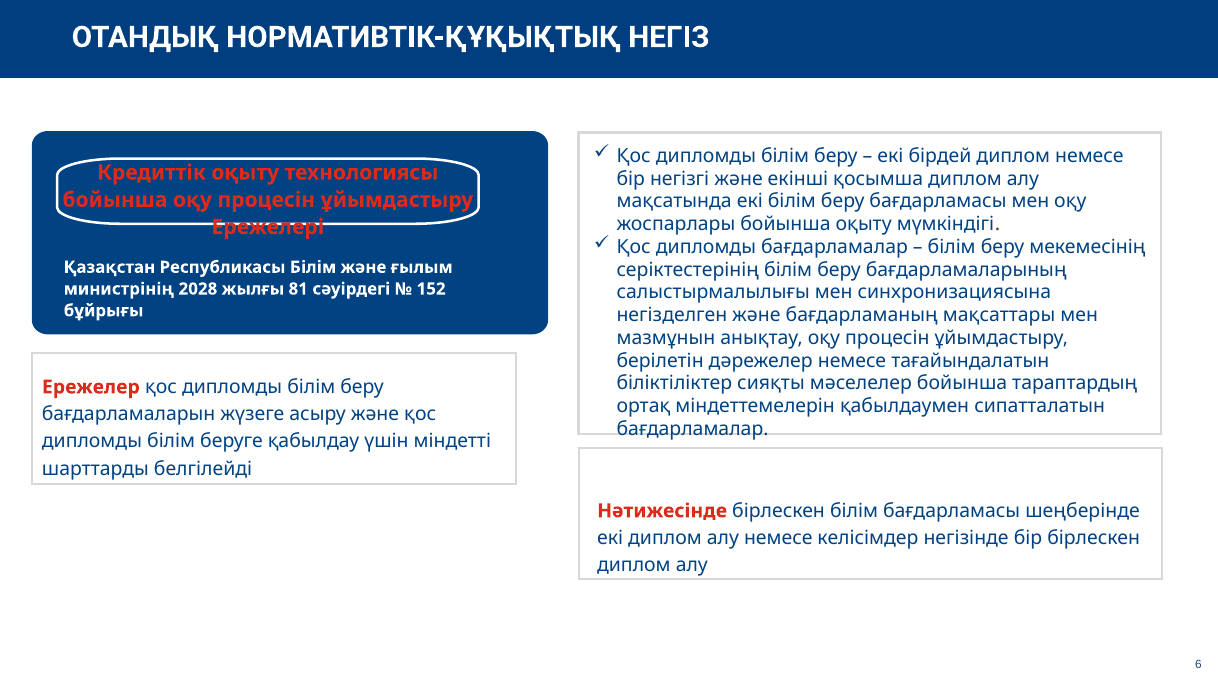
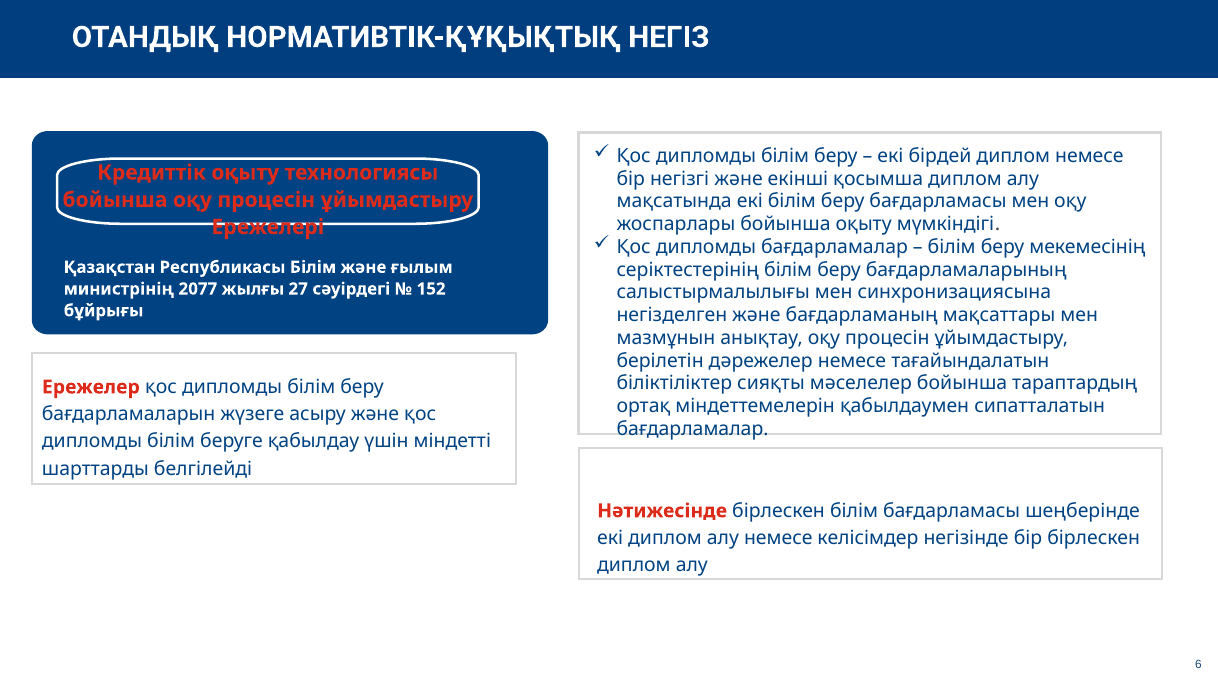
2028: 2028 -> 2077
81: 81 -> 27
